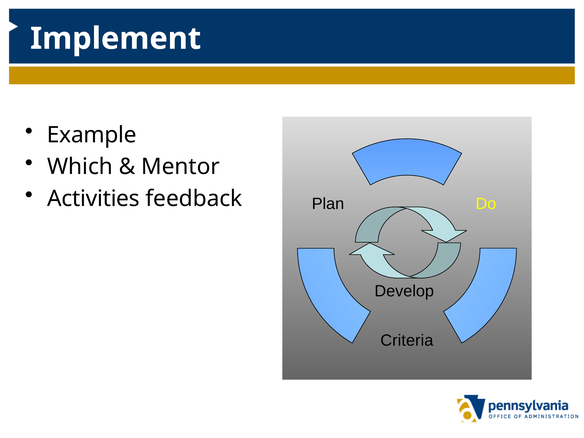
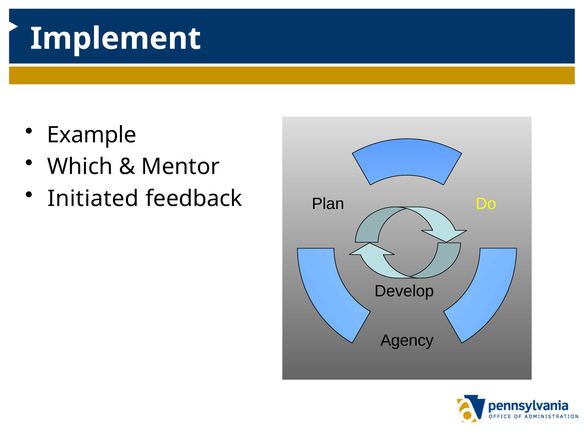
Activities: Activities -> Initiated
Criteria: Criteria -> Agency
